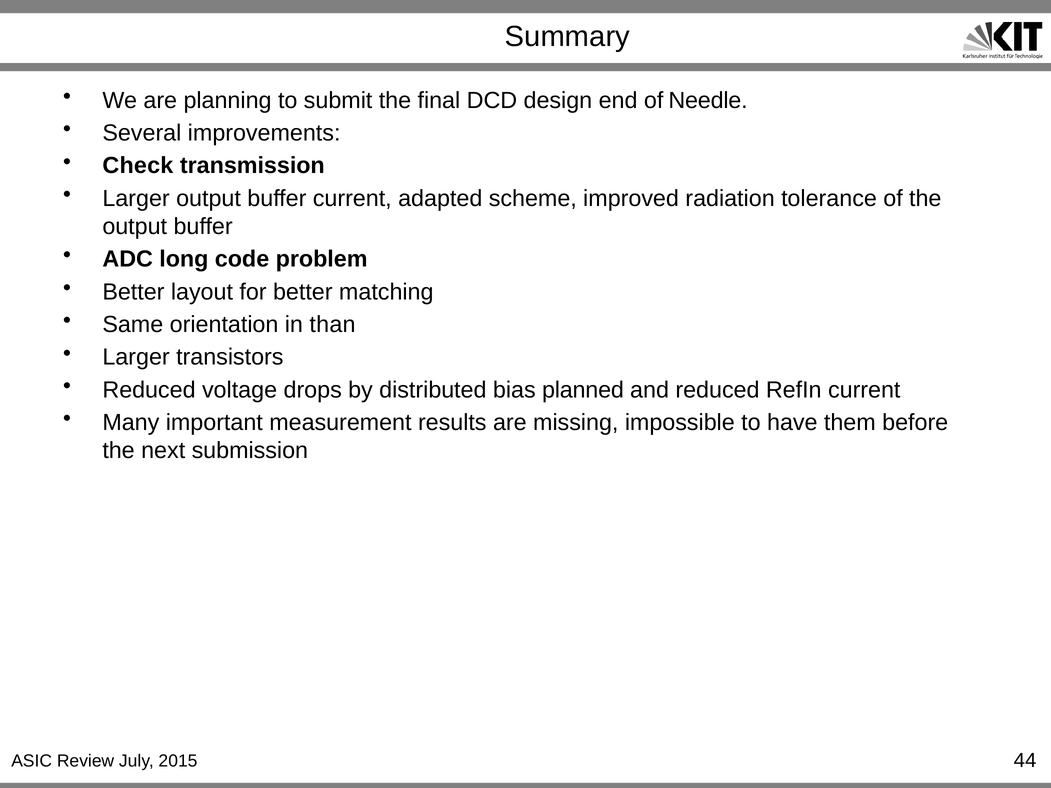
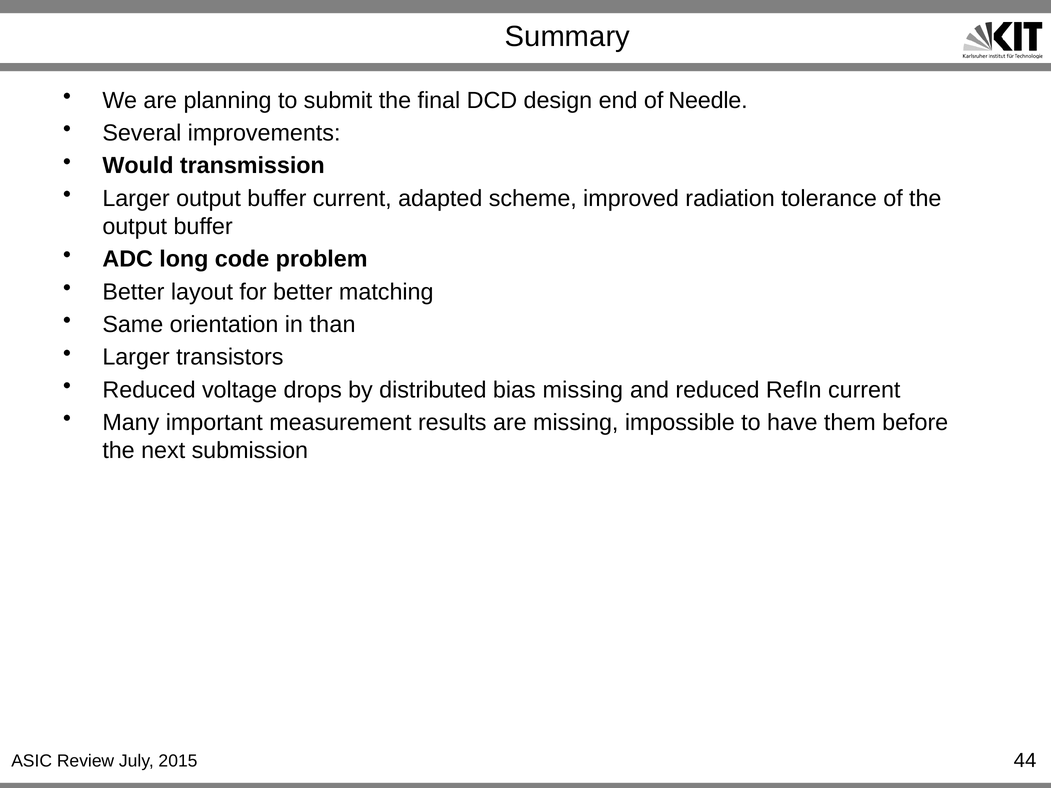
Check: Check -> Would
bias planned: planned -> missing
